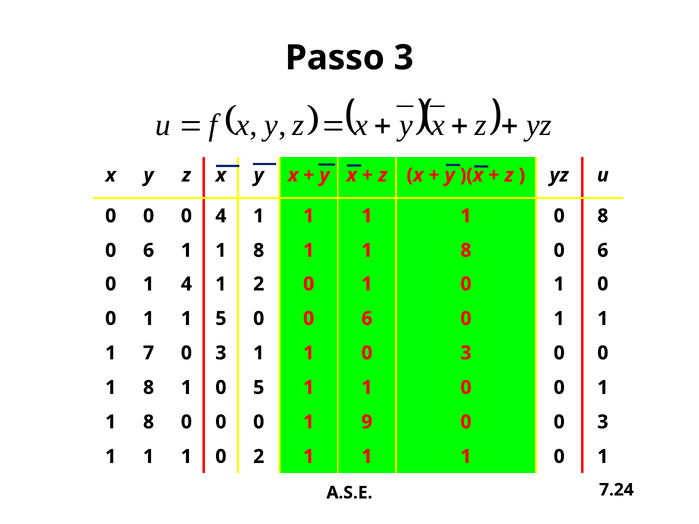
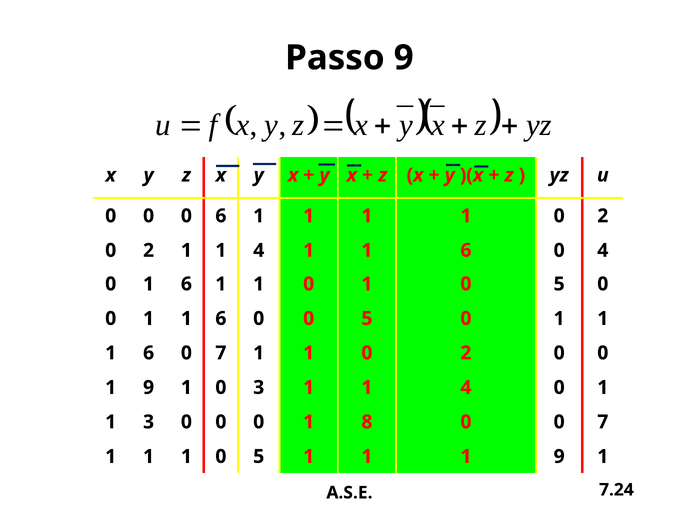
Passo 3: 3 -> 9
0 4: 4 -> 6
8 at (603, 216): 8 -> 2
6 at (149, 251): 6 -> 2
8 at (259, 251): 8 -> 4
8 at (466, 251): 8 -> 6
6 at (603, 251): 6 -> 4
0 1 4: 4 -> 6
2 at (259, 284): 2 -> 1
0 1 0 1: 1 -> 5
0 1 1 5: 5 -> 6
0 0 6: 6 -> 5
7 at (149, 353): 7 -> 6
3 at (221, 353): 3 -> 7
3 at (466, 353): 3 -> 2
8 at (149, 388): 8 -> 9
0 5: 5 -> 3
0 at (466, 388): 0 -> 4
8 at (149, 422): 8 -> 3
9: 9 -> 8
0 0 3: 3 -> 7
1 1 0 2: 2 -> 5
0 at (559, 457): 0 -> 9
